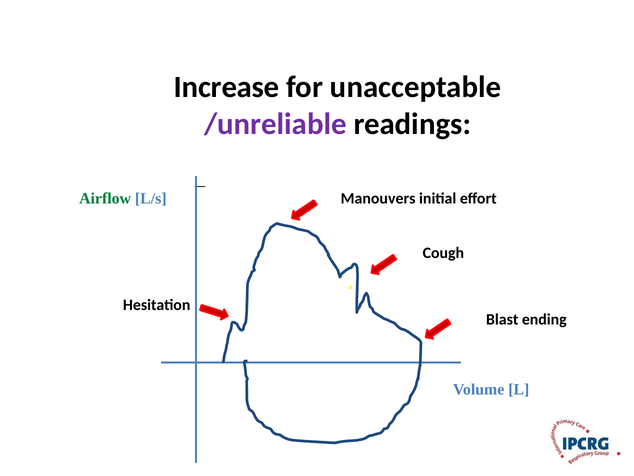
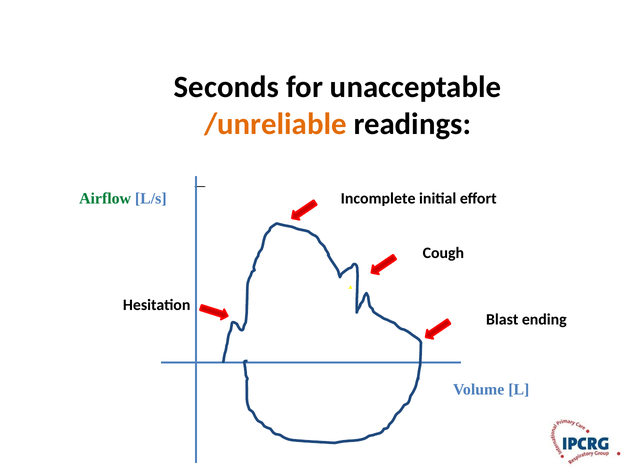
Increase: Increase -> Seconds
/unreliable colour: purple -> orange
Manouvers: Manouvers -> Incomplete
